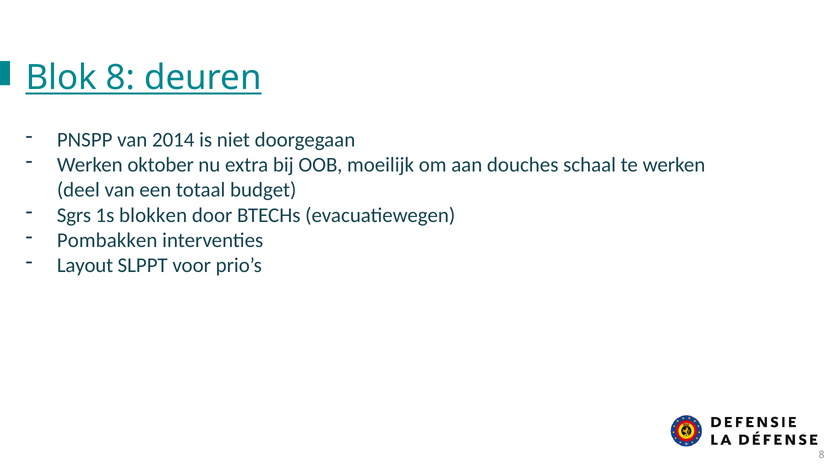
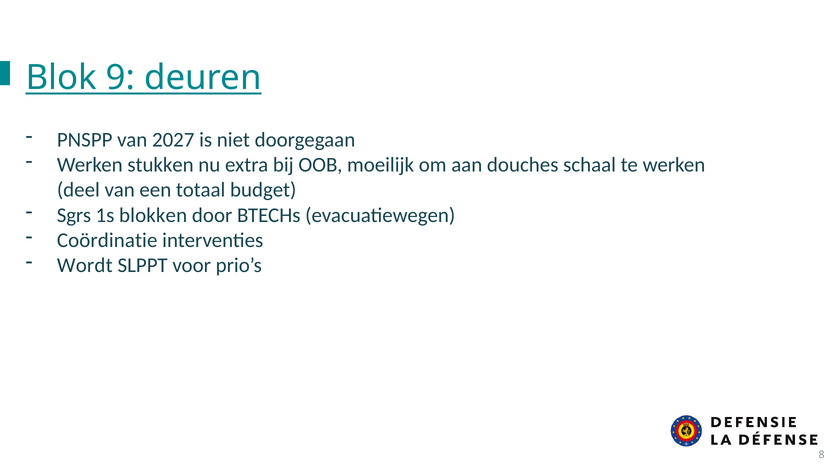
Blok 8: 8 -> 9
2014: 2014 -> 2027
oktober: oktober -> stukken
Pombakken: Pombakken -> Coördinatie
Layout: Layout -> Wordt
